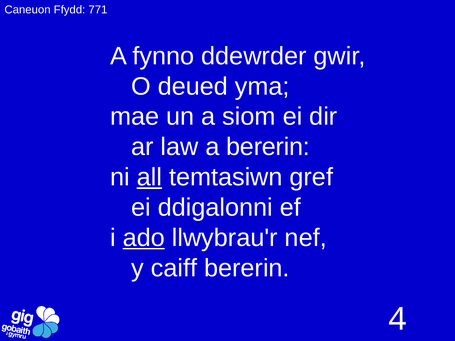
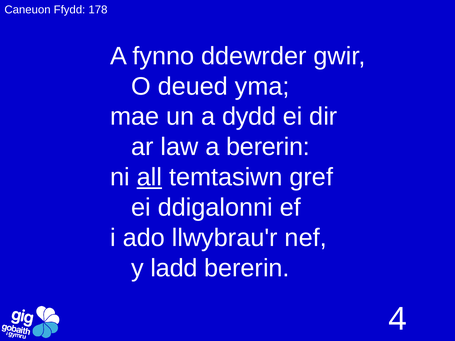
771: 771 -> 178
siom: siom -> dydd
ado underline: present -> none
caiff: caiff -> ladd
